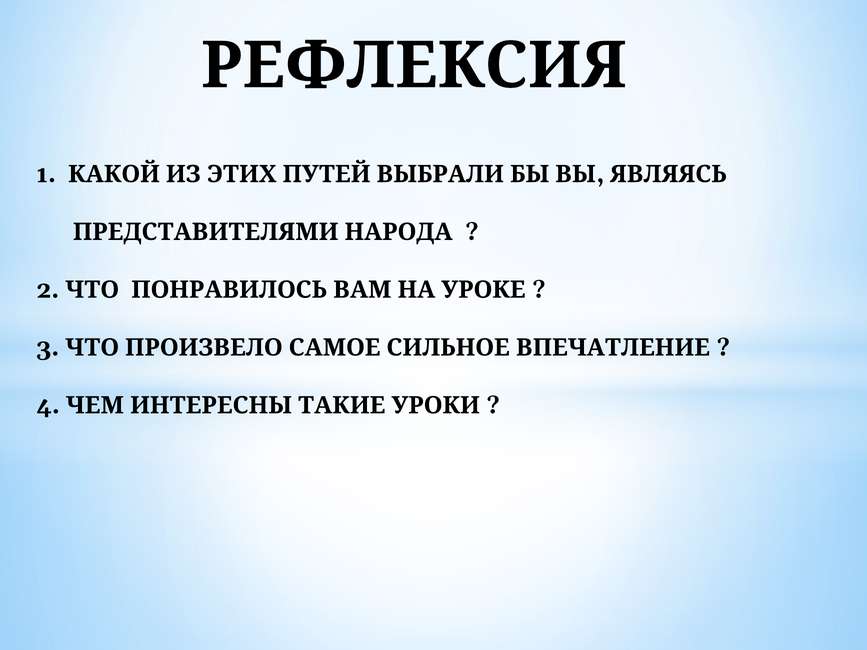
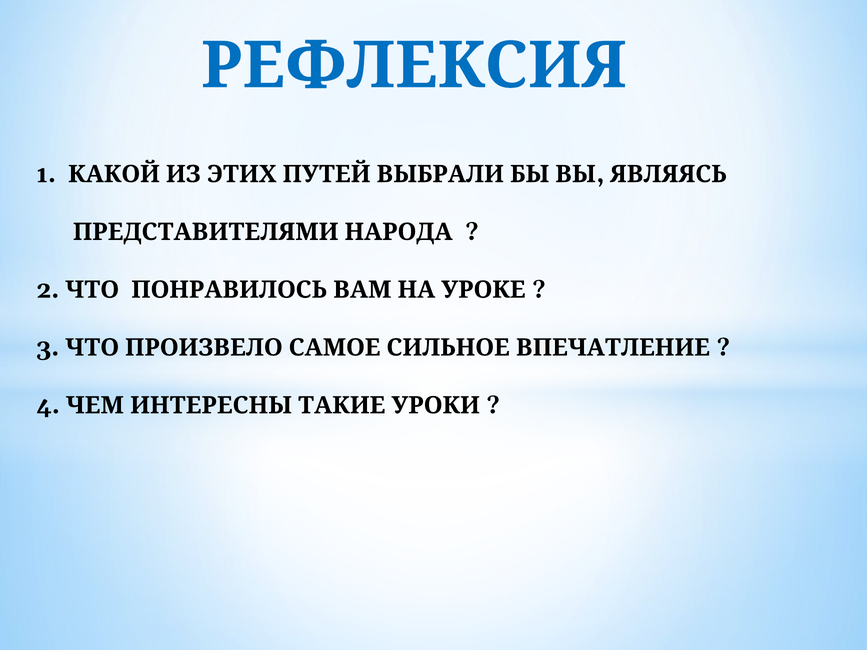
РЕФЛЕКСИЯ colour: black -> blue
